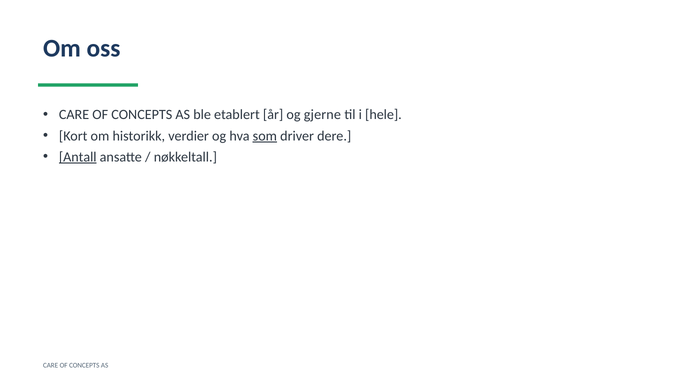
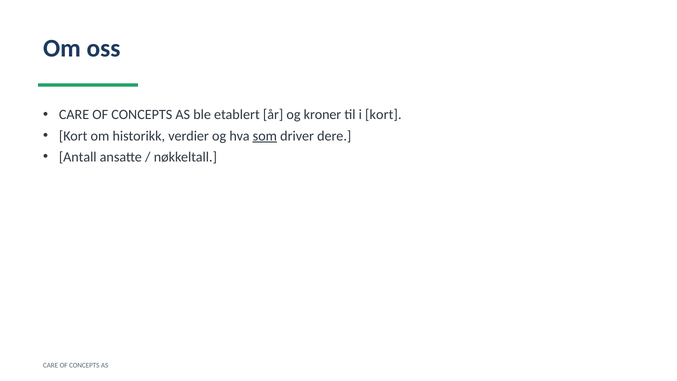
gjerne: gjerne -> kroner
i hele: hele -> kort
Antall underline: present -> none
